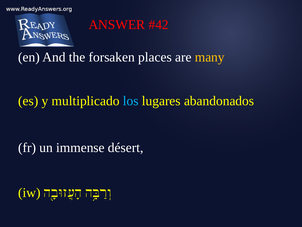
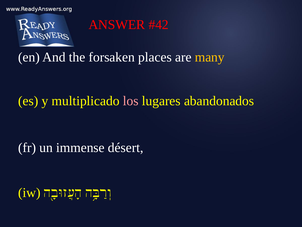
los colour: light blue -> pink
